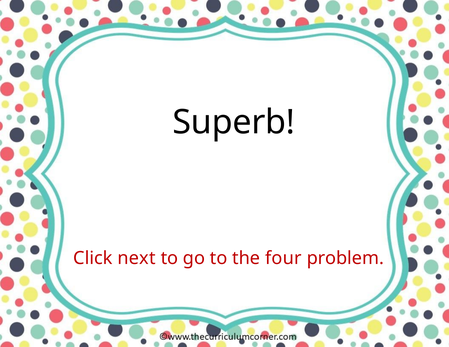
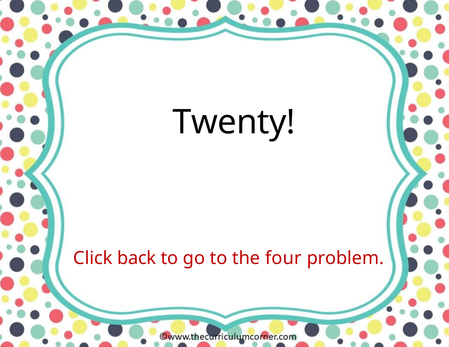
Superb: Superb -> Twenty
next: next -> back
